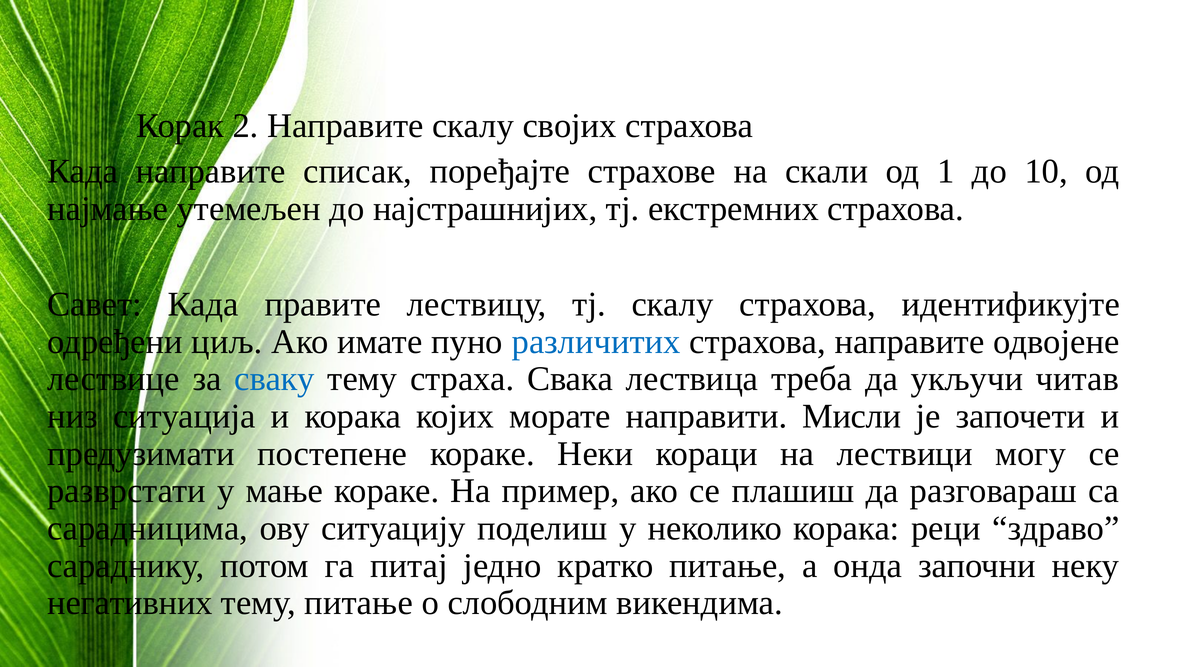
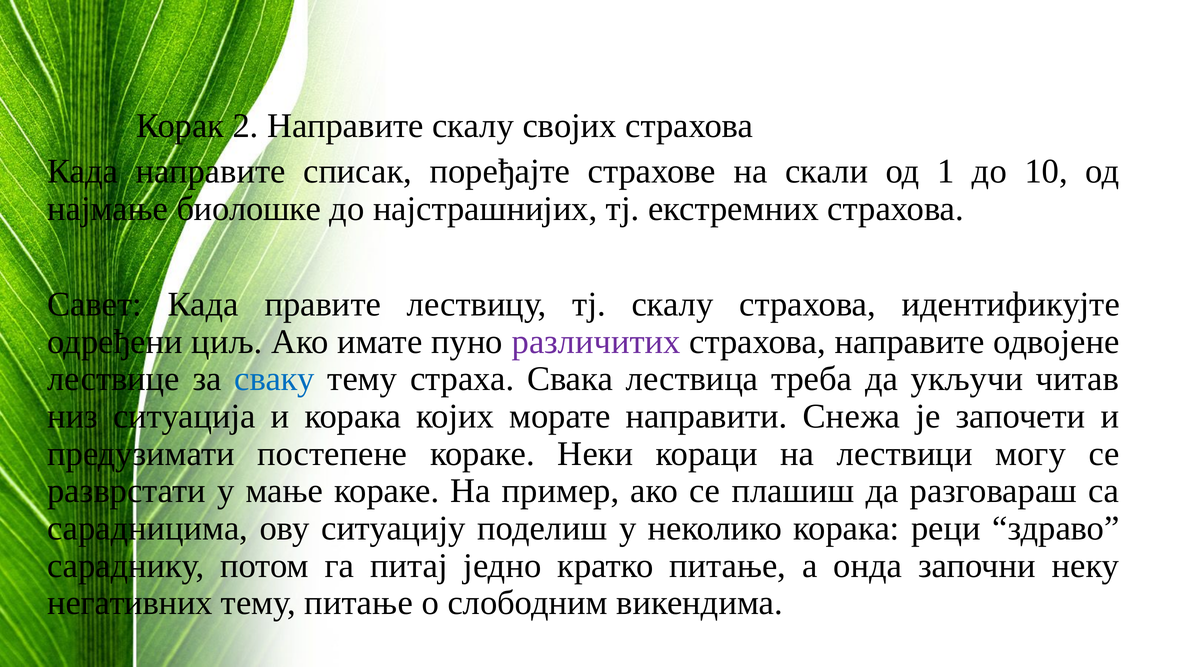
утемељен: утемељен -> биолошке
различитих colour: blue -> purple
Мисли: Мисли -> Снежа
